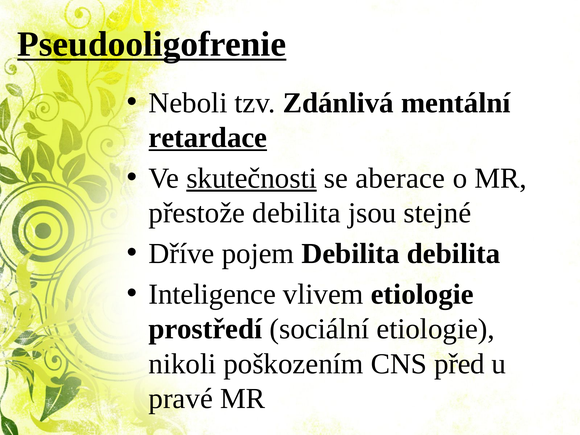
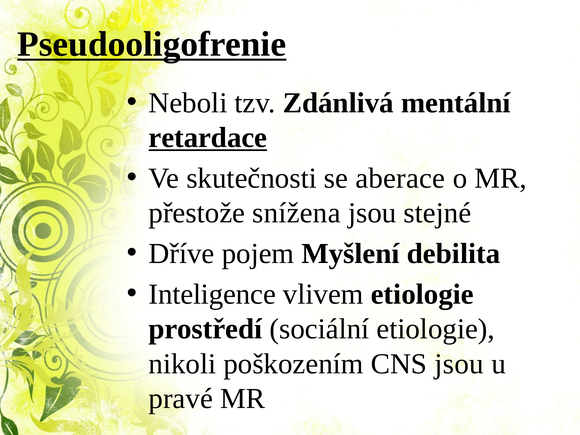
skutečnosti underline: present -> none
přestože debilita: debilita -> snížena
pojem Debilita: Debilita -> Myšlení
CNS před: před -> jsou
